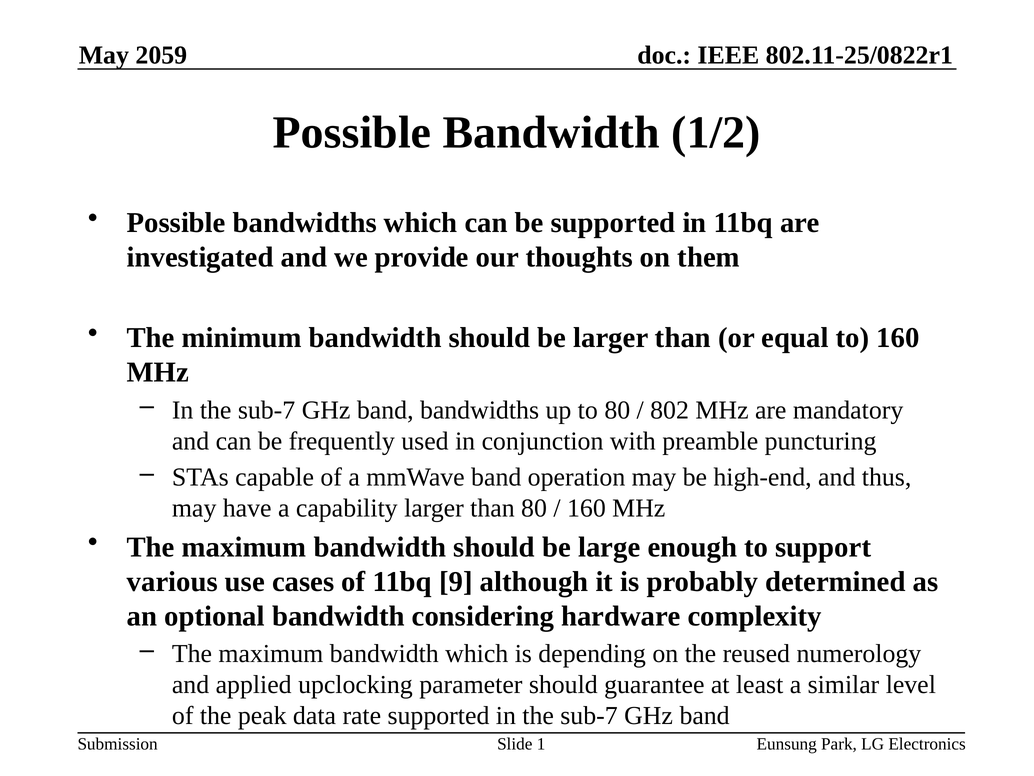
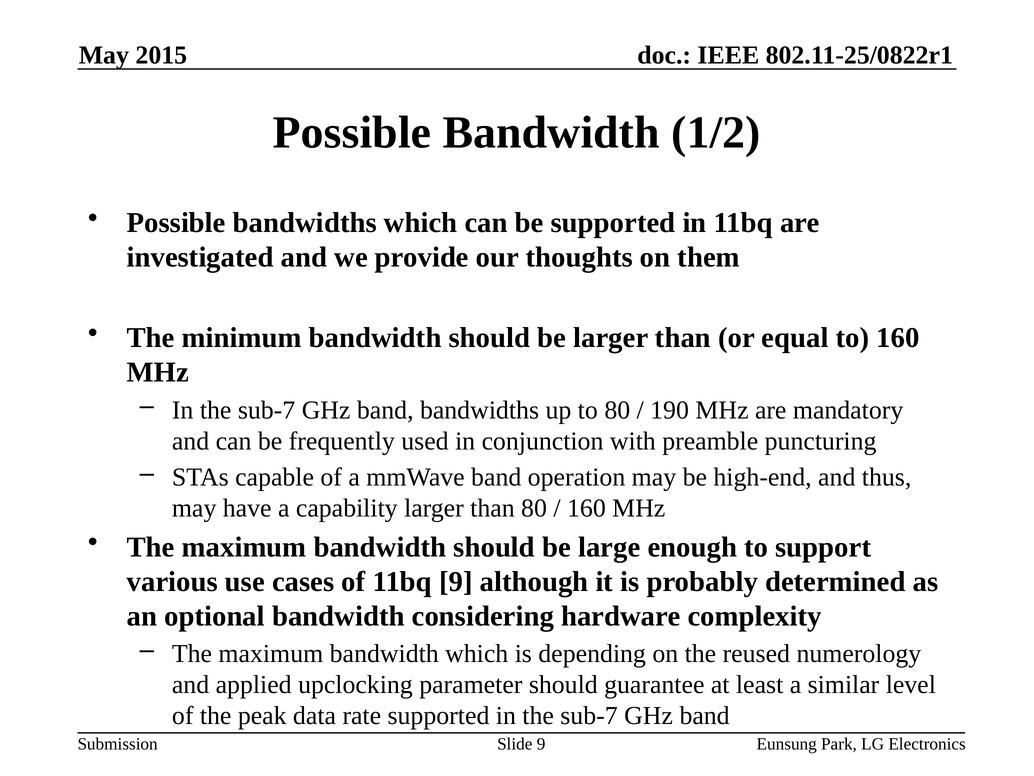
2059: 2059 -> 2015
802: 802 -> 190
Slide 1: 1 -> 9
